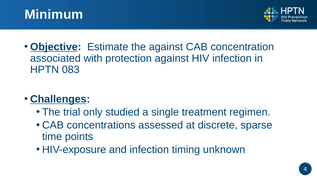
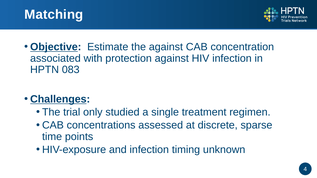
Minimum: Minimum -> Matching
